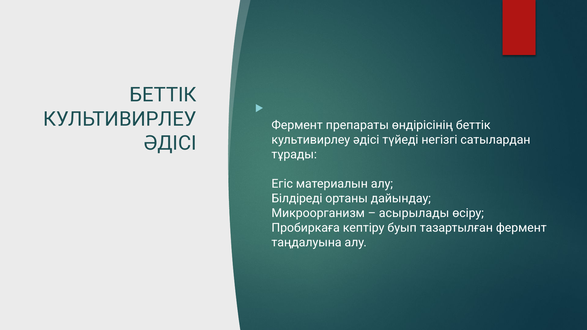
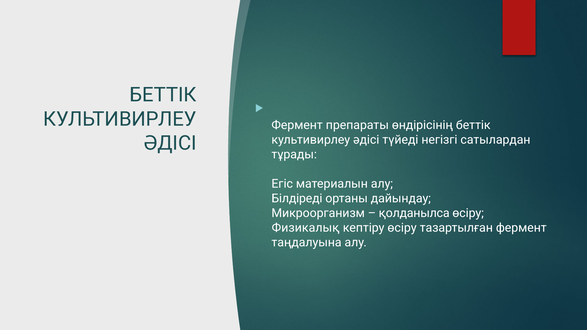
асырылады: асырылады -> қолданылса
Пробиркаға: Пробиркаға -> Физикалық
кептіру буып: буып -> өсіру
